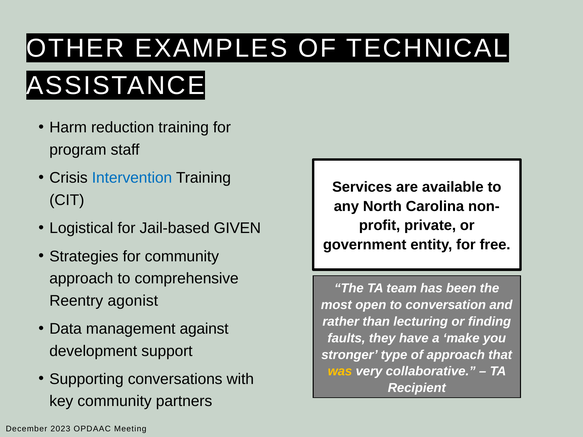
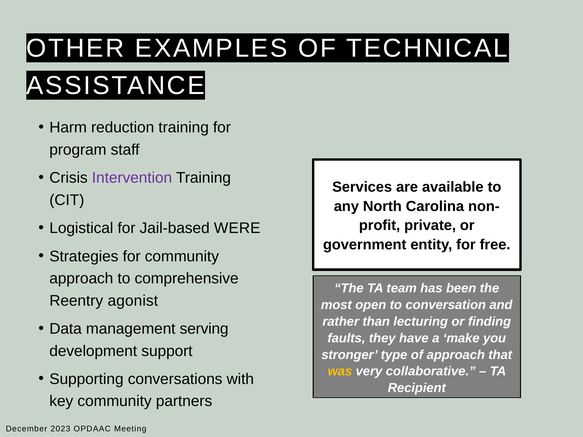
Intervention colour: blue -> purple
GIVEN: GIVEN -> WERE
against: against -> serving
